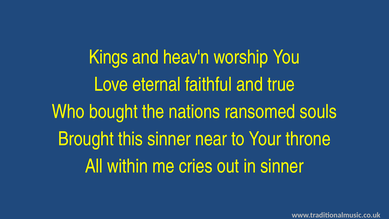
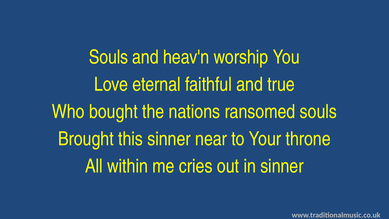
Kings at (109, 57): Kings -> Souls
